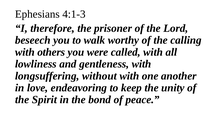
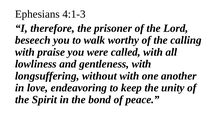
others: others -> praise
